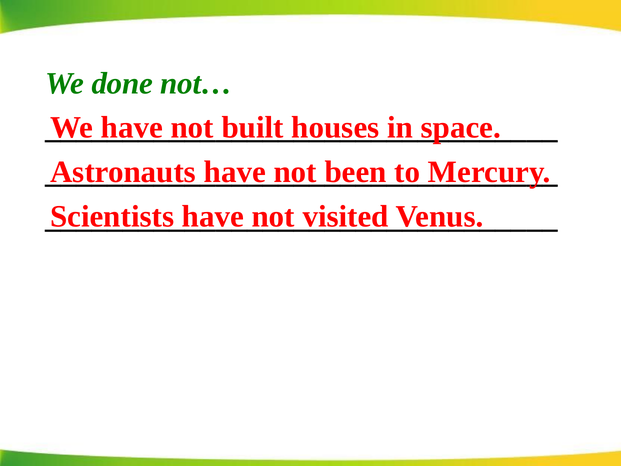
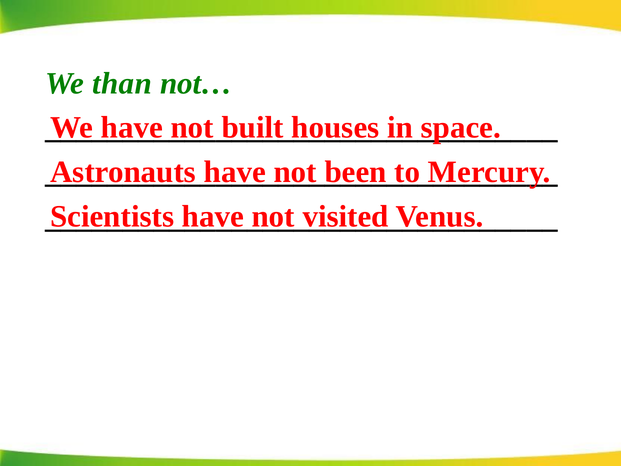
done: done -> than
